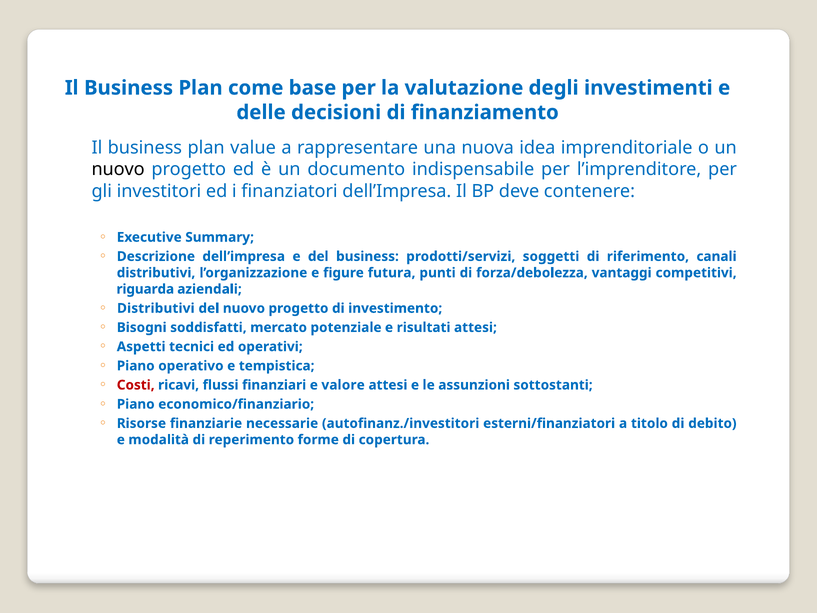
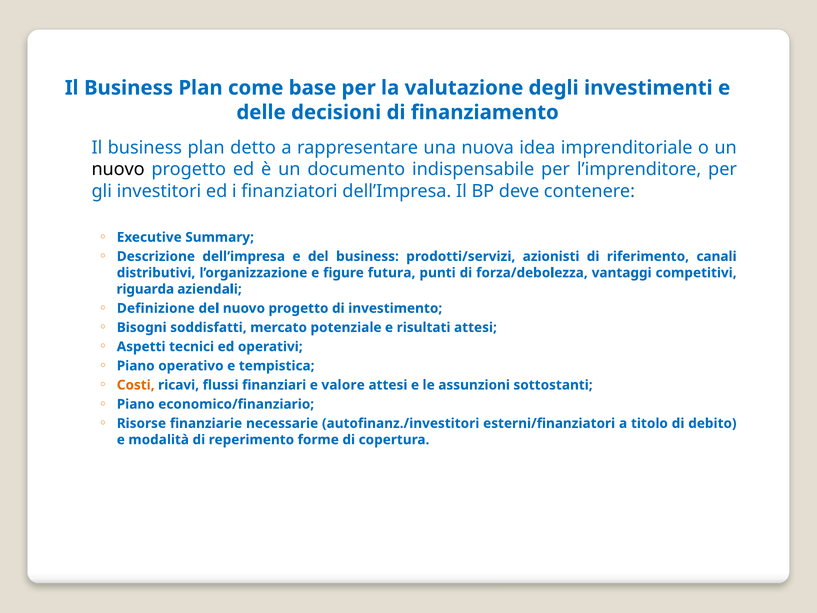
value: value -> detto
soggetti: soggetti -> azionisti
Distributivi at (156, 308): Distributivi -> Definizione
Costi colour: red -> orange
